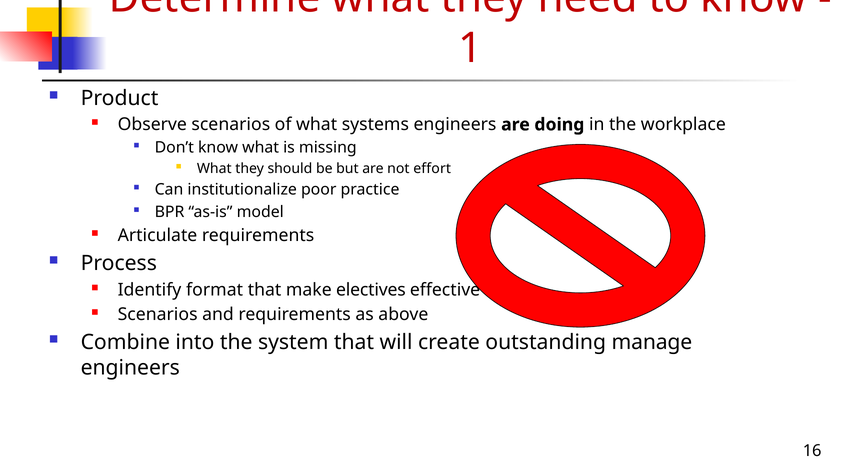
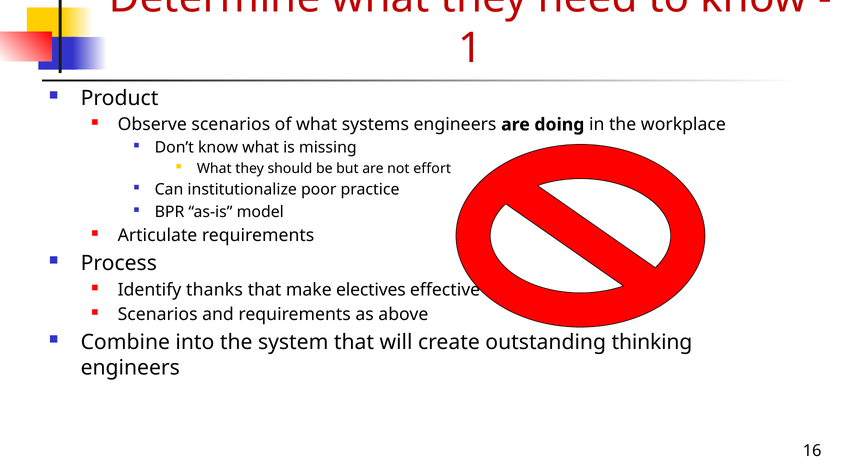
format: format -> thanks
manage: manage -> thinking
